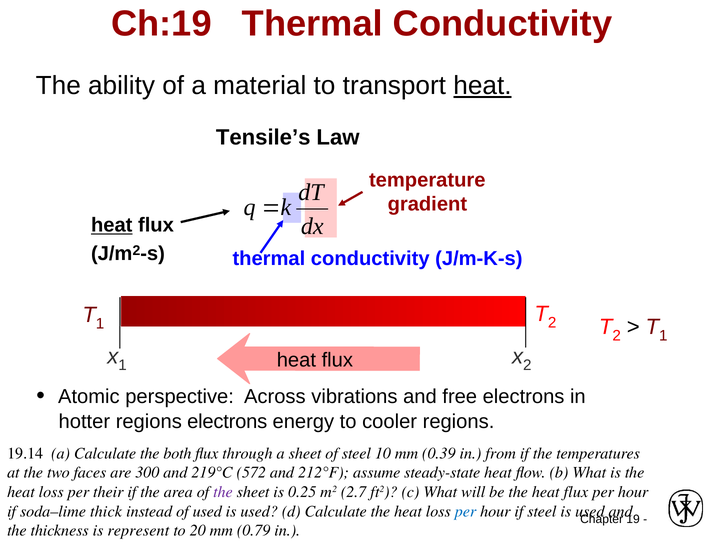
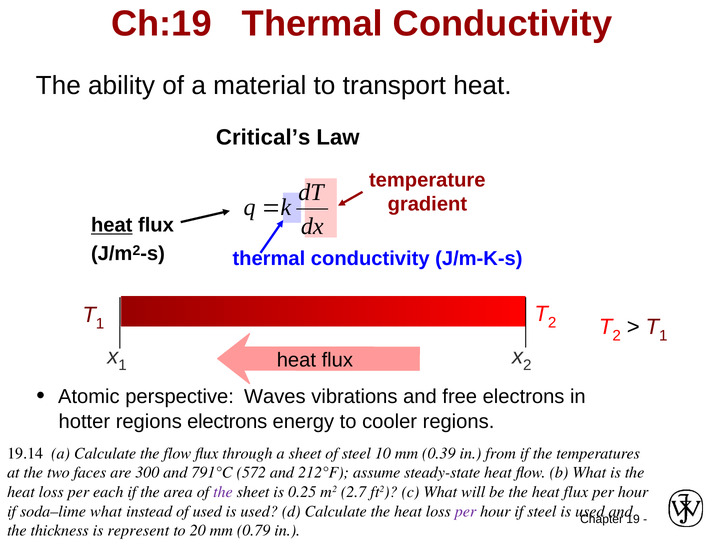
heat at (482, 86) underline: present -> none
Tensile’s: Tensile’s -> Critical’s
Across: Across -> Waves
the both: both -> flow
219°C: 219°C -> 791°C
their: their -> each
soda–lime thick: thick -> what
per at (465, 511) colour: blue -> purple
